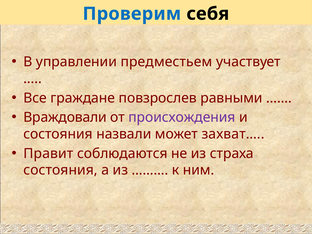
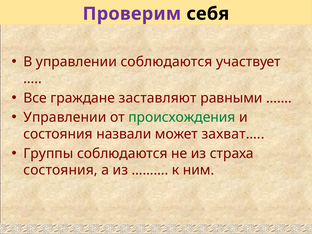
Проверим colour: blue -> purple
управлении предместьем: предместьем -> соблюдаются
повзрослев: повзрослев -> заставляют
Враждовали at (65, 117): Враждовали -> Управлении
происхождения colour: purple -> green
Правит: Правит -> Группы
